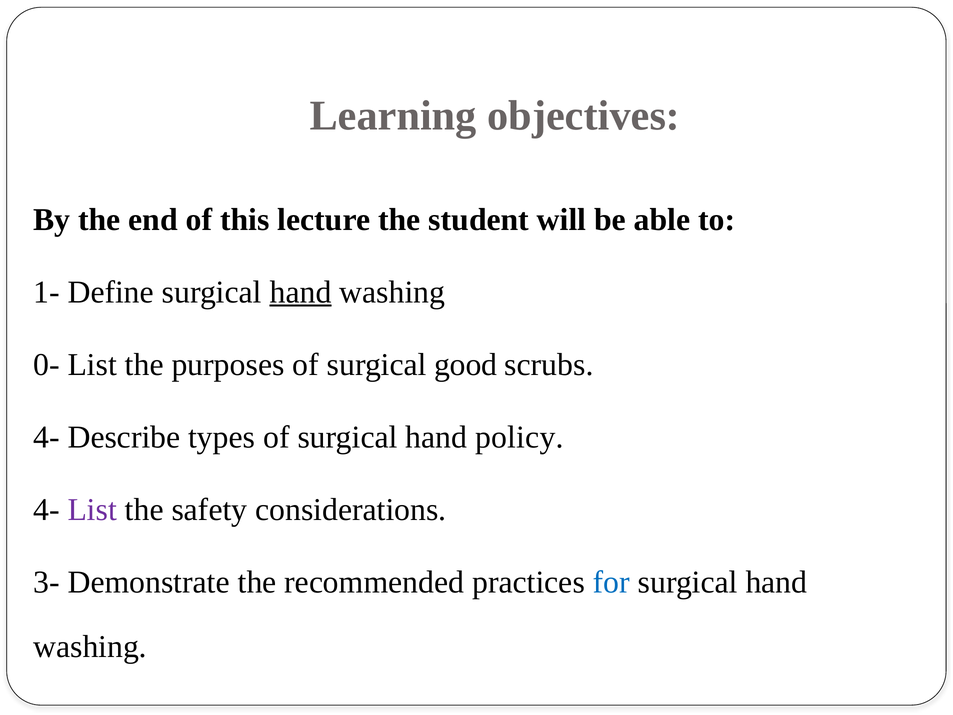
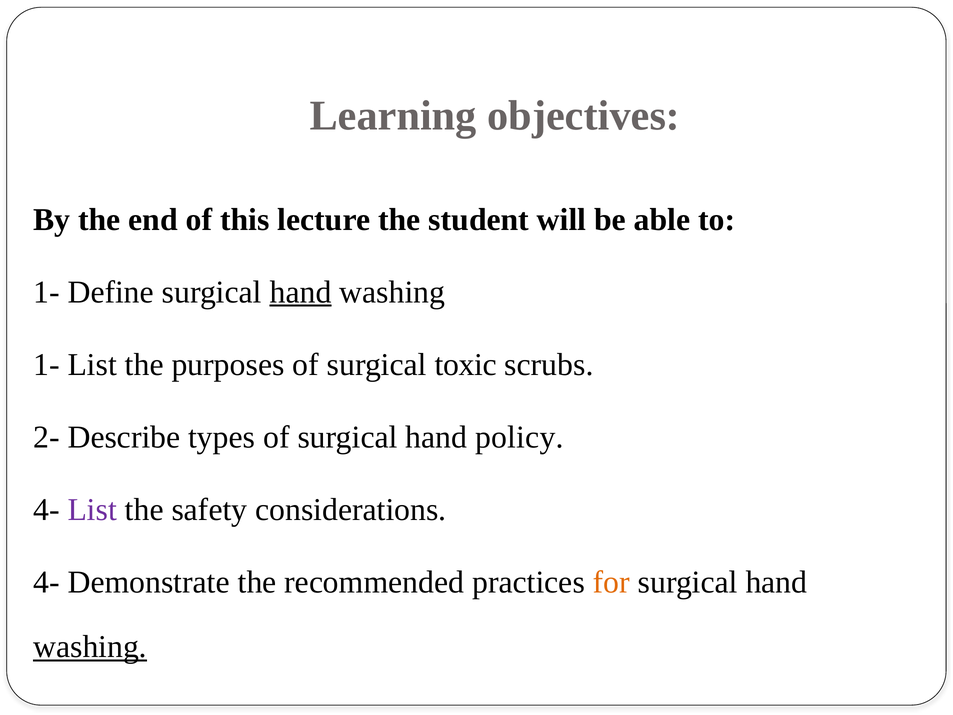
0- at (46, 364): 0- -> 1-
good: good -> toxic
4- at (46, 437): 4- -> 2-
3- at (46, 582): 3- -> 4-
for colour: blue -> orange
washing at (90, 647) underline: none -> present
